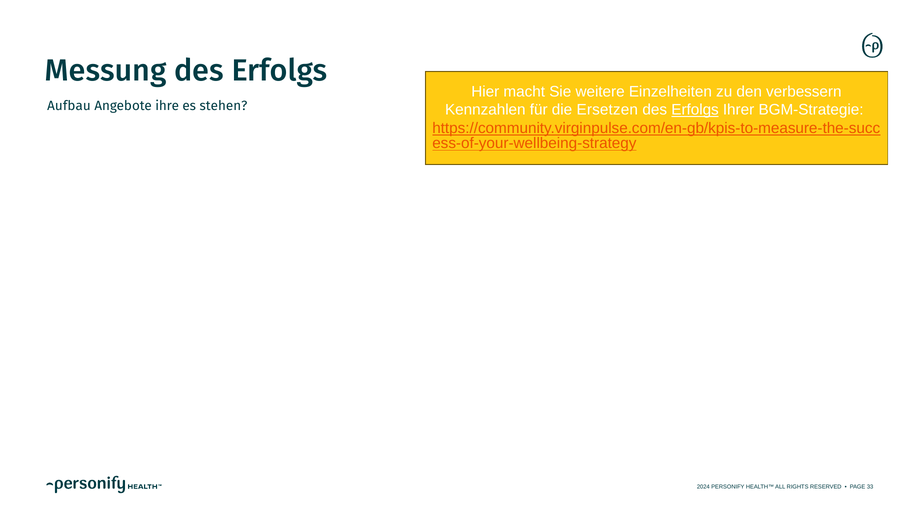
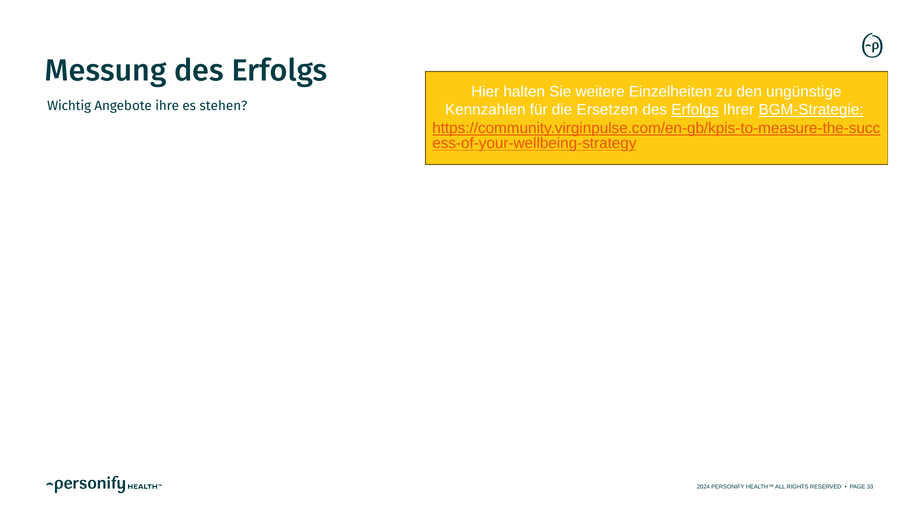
macht: macht -> halten
verbessern: verbessern -> ungünstige
Aufbau: Aufbau -> Wichtig
BGM-Strategie underline: none -> present
